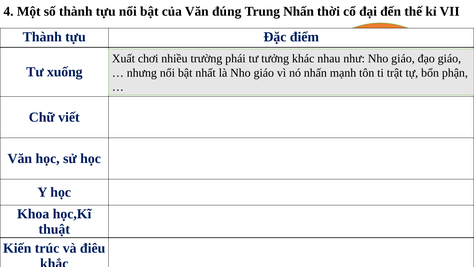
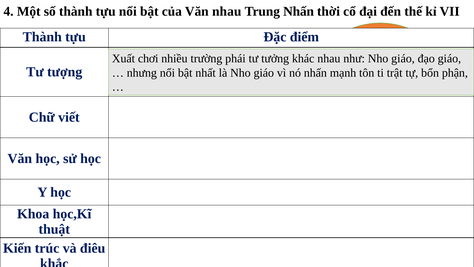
Văn đúng: đúng -> nhau
xuống: xuống -> tượng
